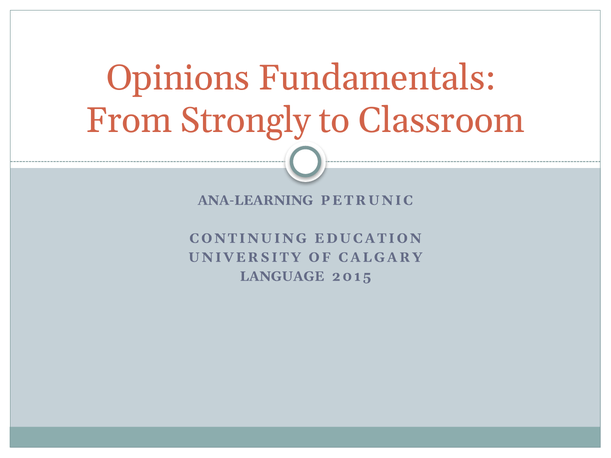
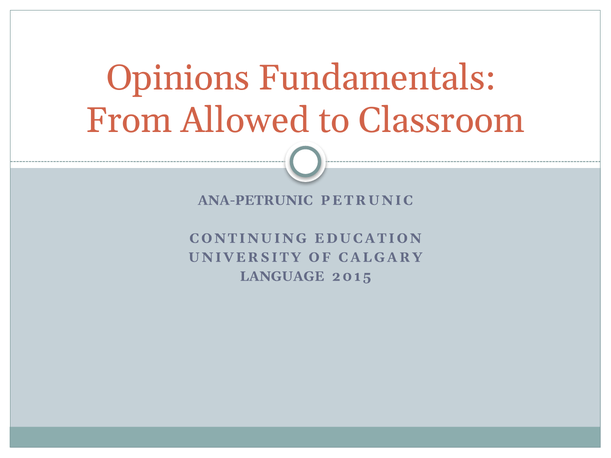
Strongly: Strongly -> Allowed
ANA-LEARNING: ANA-LEARNING -> ANA-PETRUNIC
